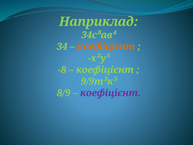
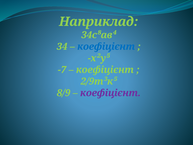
коефіцієнт at (106, 46) colour: orange -> blue
-8: -8 -> -7
9/9т³к⁵: 9/9т³к⁵ -> 2/9т³к⁵
